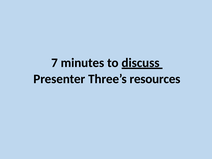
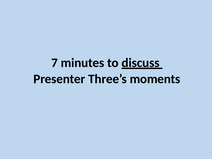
resources: resources -> moments
